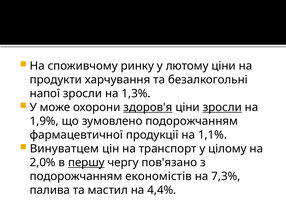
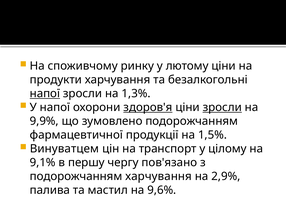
напої at (45, 94) underline: none -> present
У може: може -> напої
1,9%: 1,9% -> 9,9%
1,1%: 1,1% -> 1,5%
2,0%: 2,0% -> 9,1%
першу underline: present -> none
подорожчанням економістів: економістів -> харчування
7,3%: 7,3% -> 2,9%
4,4%: 4,4% -> 9,6%
